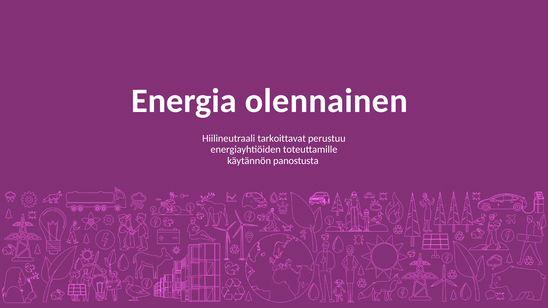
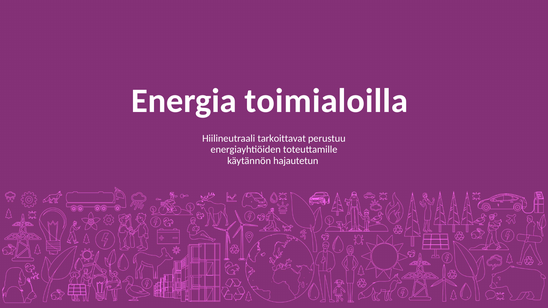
olennainen: olennainen -> toimialoilla
panostusta: panostusta -> hajautetun
